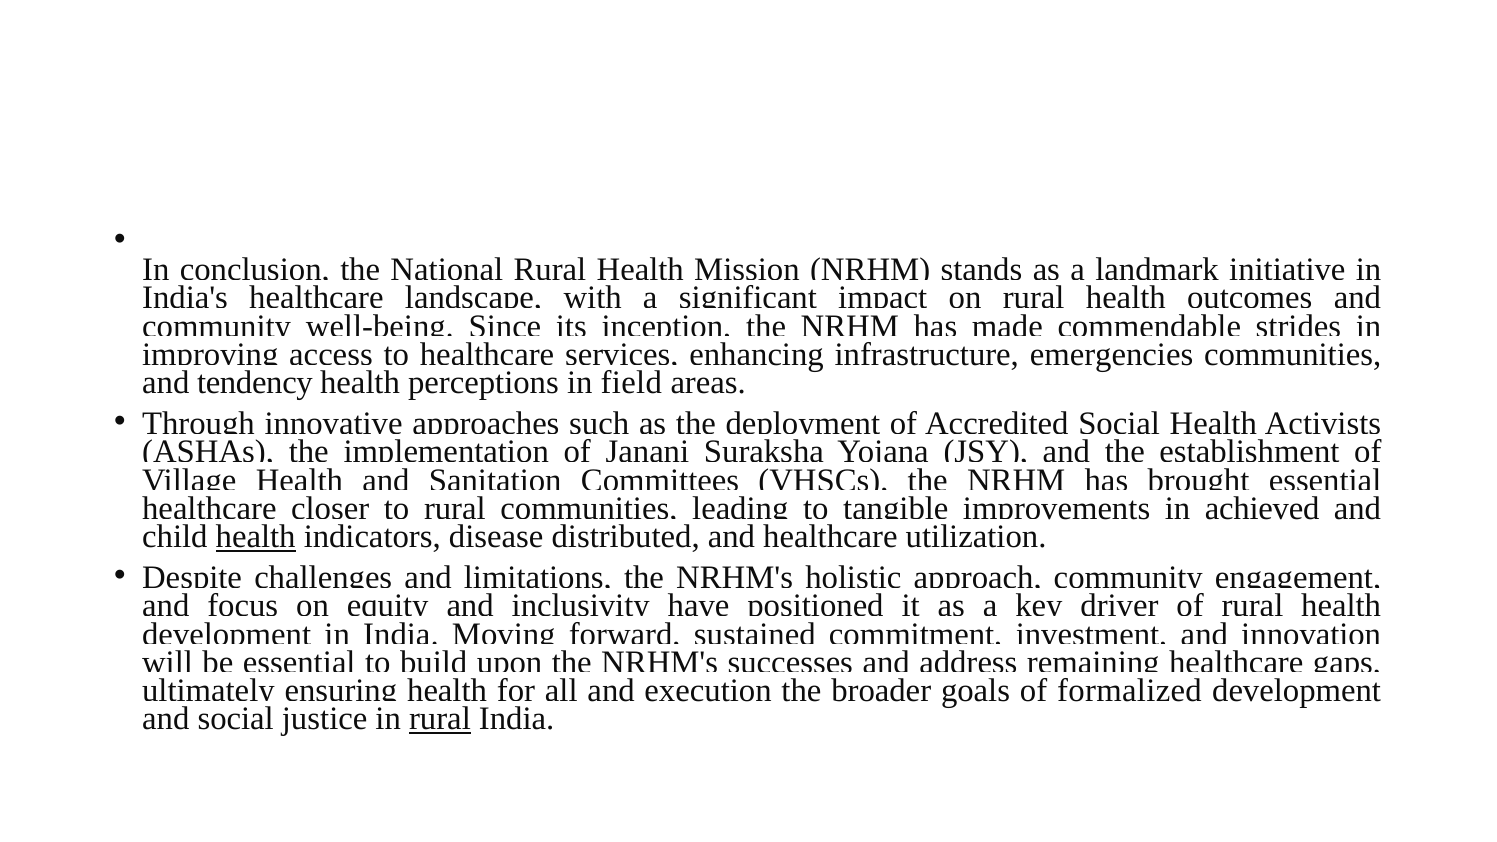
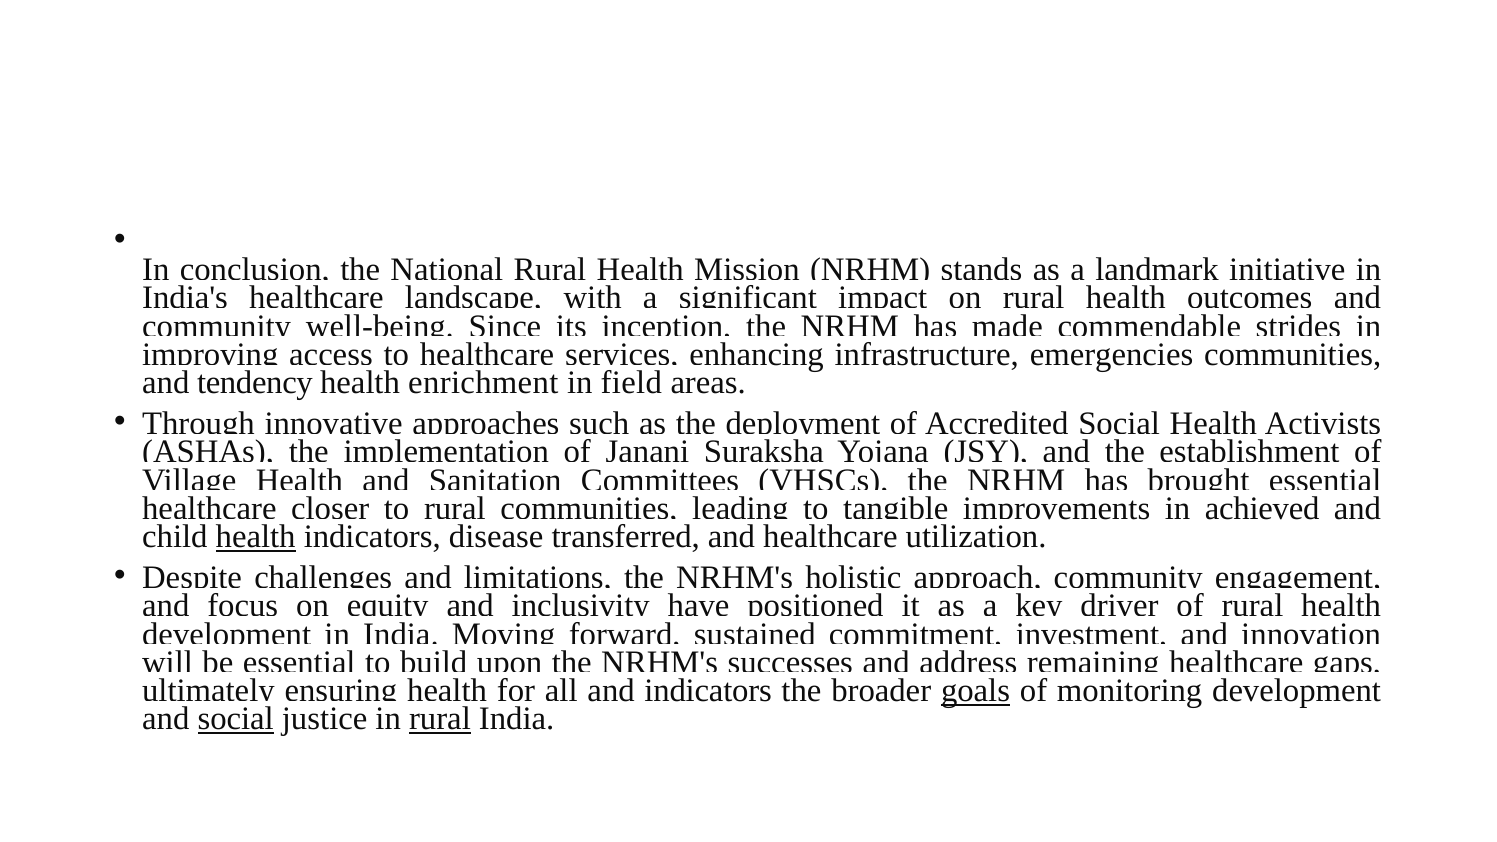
perceptions: perceptions -> enrichment
distributed: distributed -> transferred
and execution: execution -> indicators
goals underline: none -> present
formalized: formalized -> monitoring
social at (236, 719) underline: none -> present
